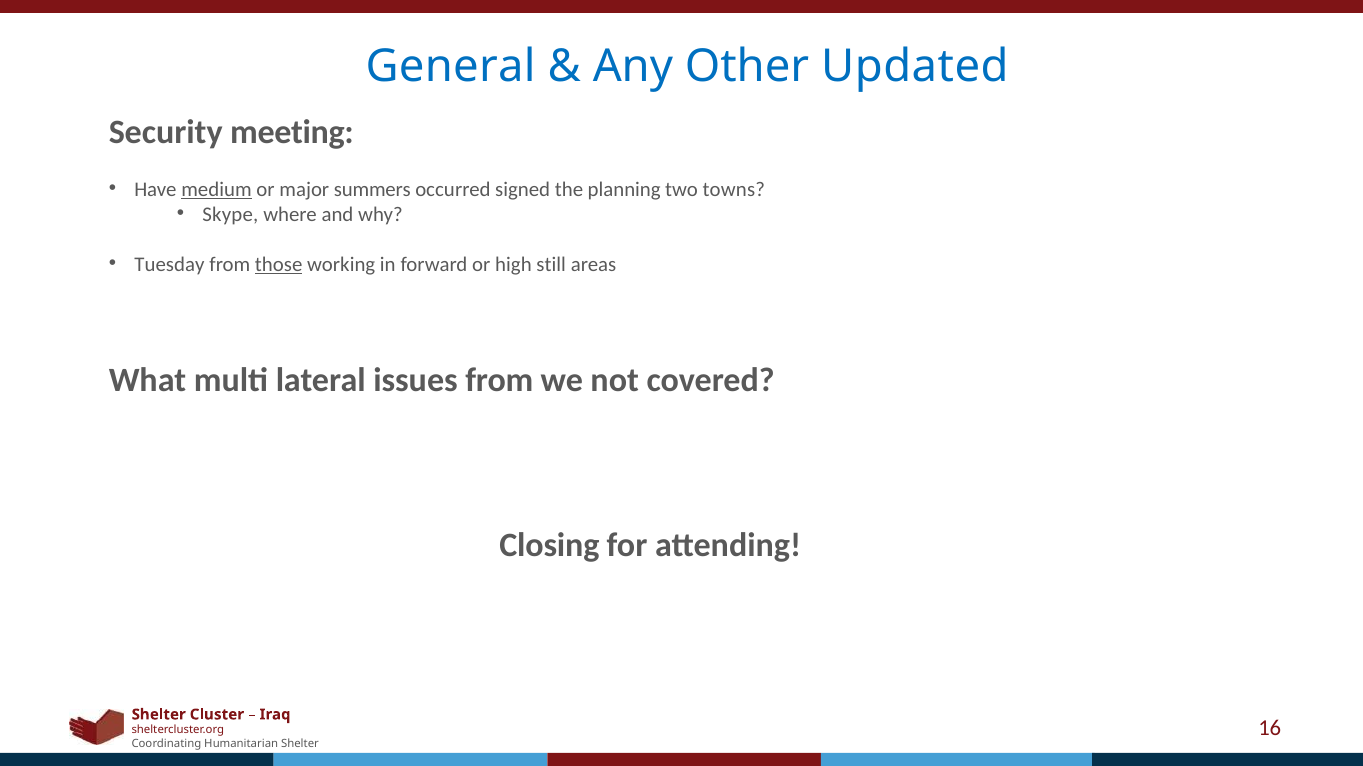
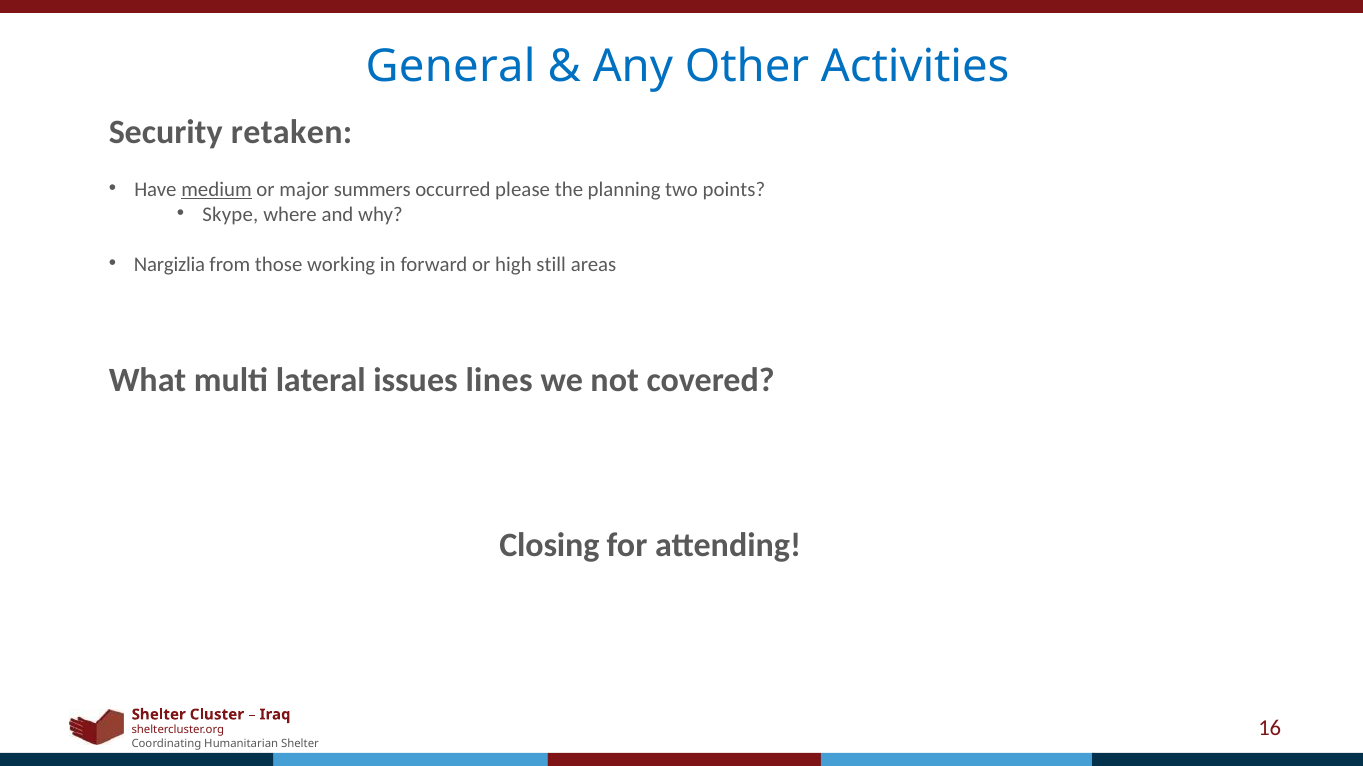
Updated: Updated -> Activities
meeting: meeting -> retaken
signed: signed -> please
towns: towns -> points
Tuesday: Tuesday -> Nargizlia
those underline: present -> none
issues from: from -> lines
